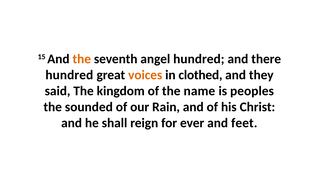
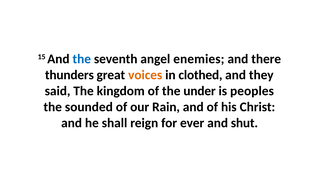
the at (82, 59) colour: orange -> blue
angel hundred: hundred -> enemies
hundred at (69, 75): hundred -> thunders
name: name -> under
feet: feet -> shut
